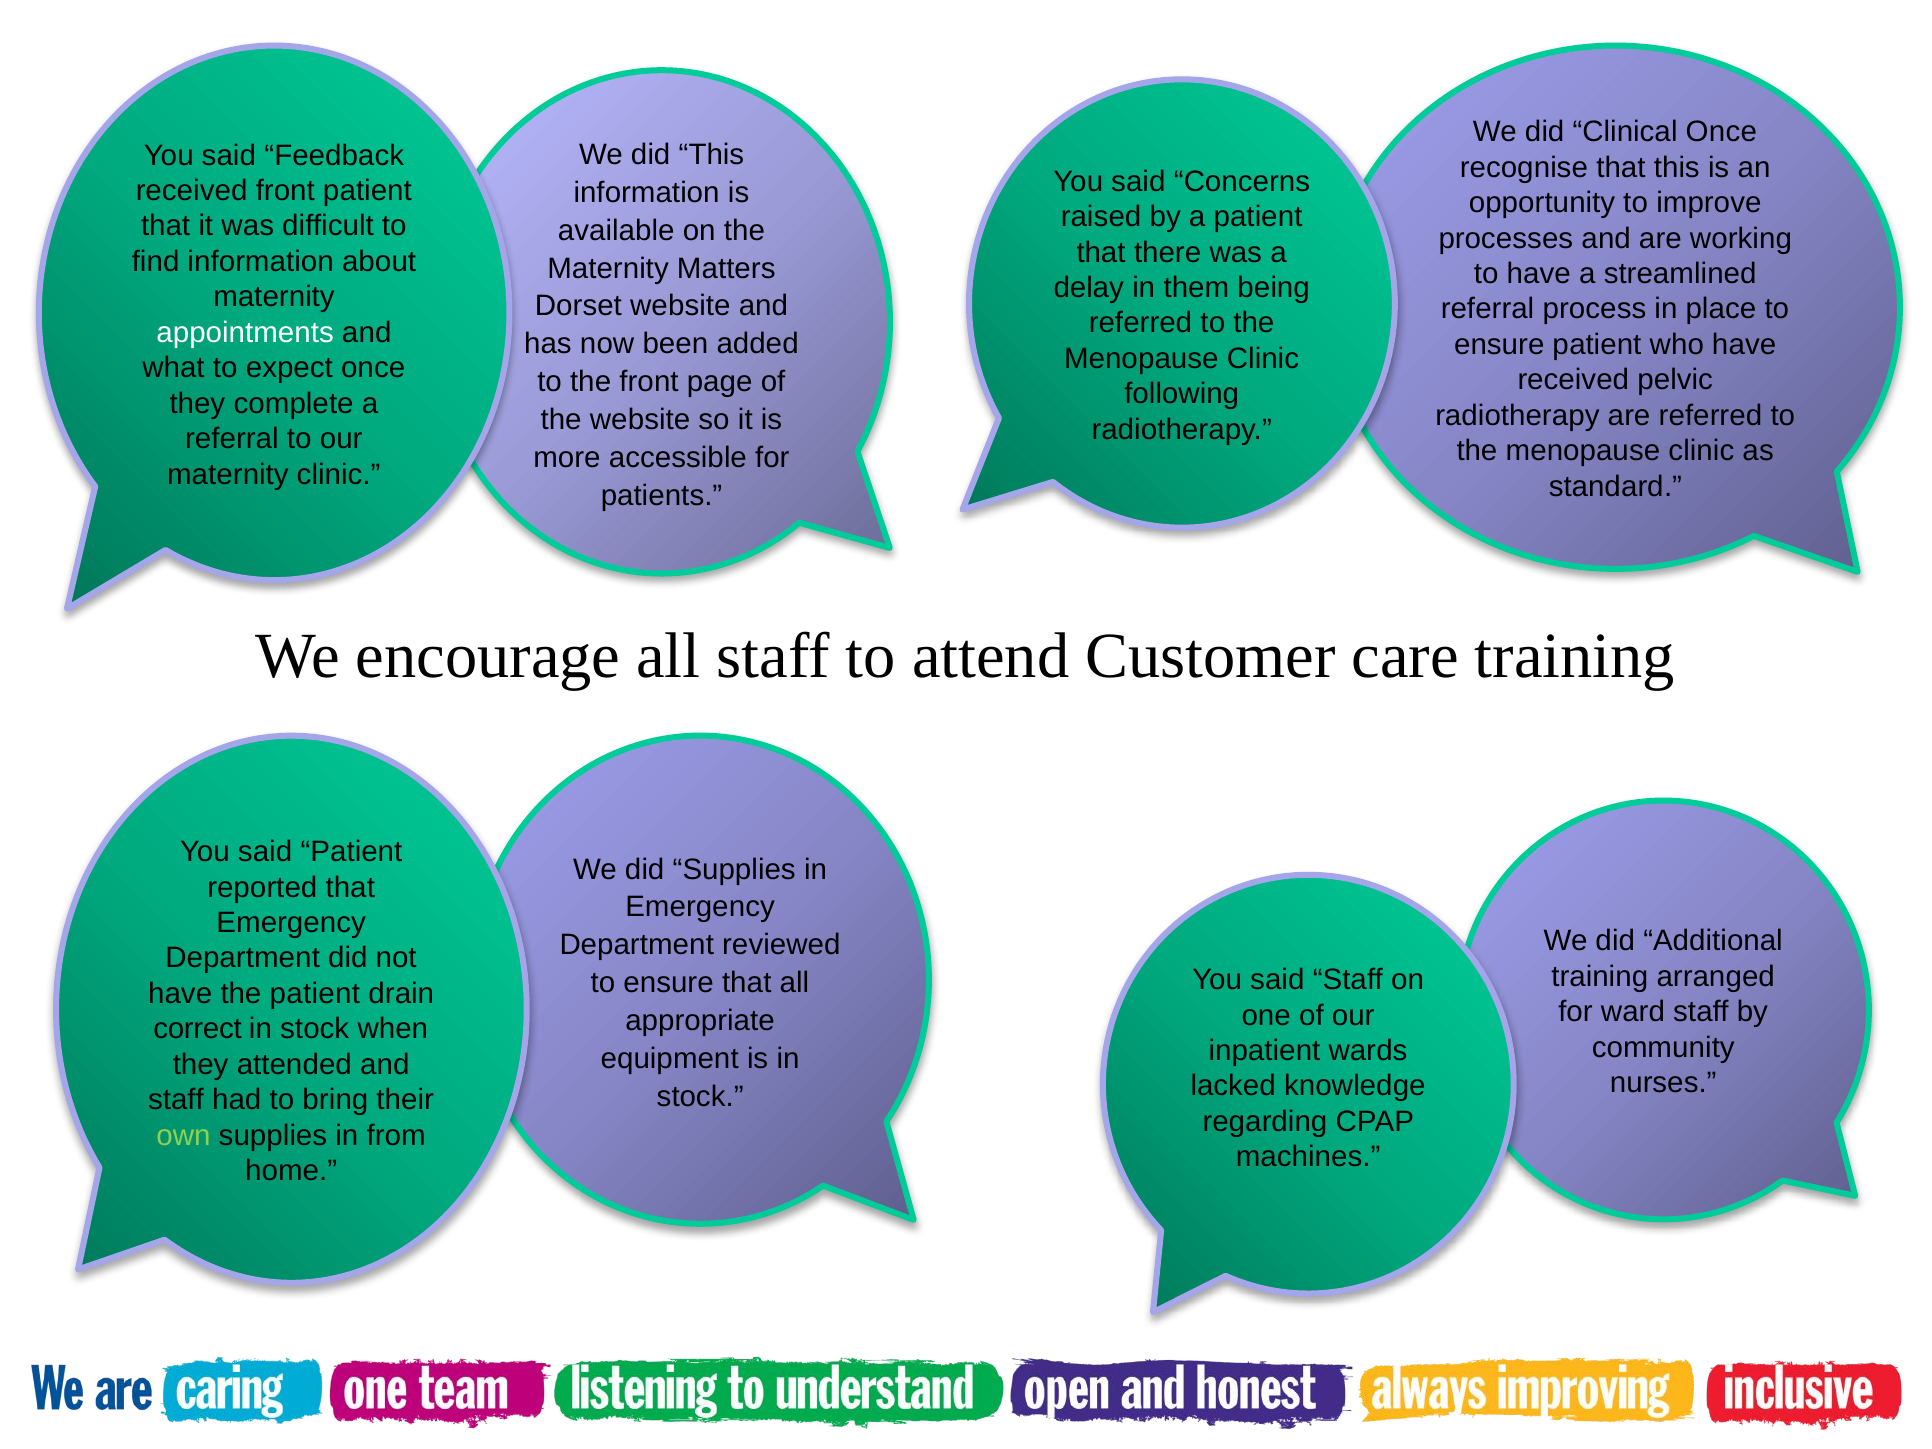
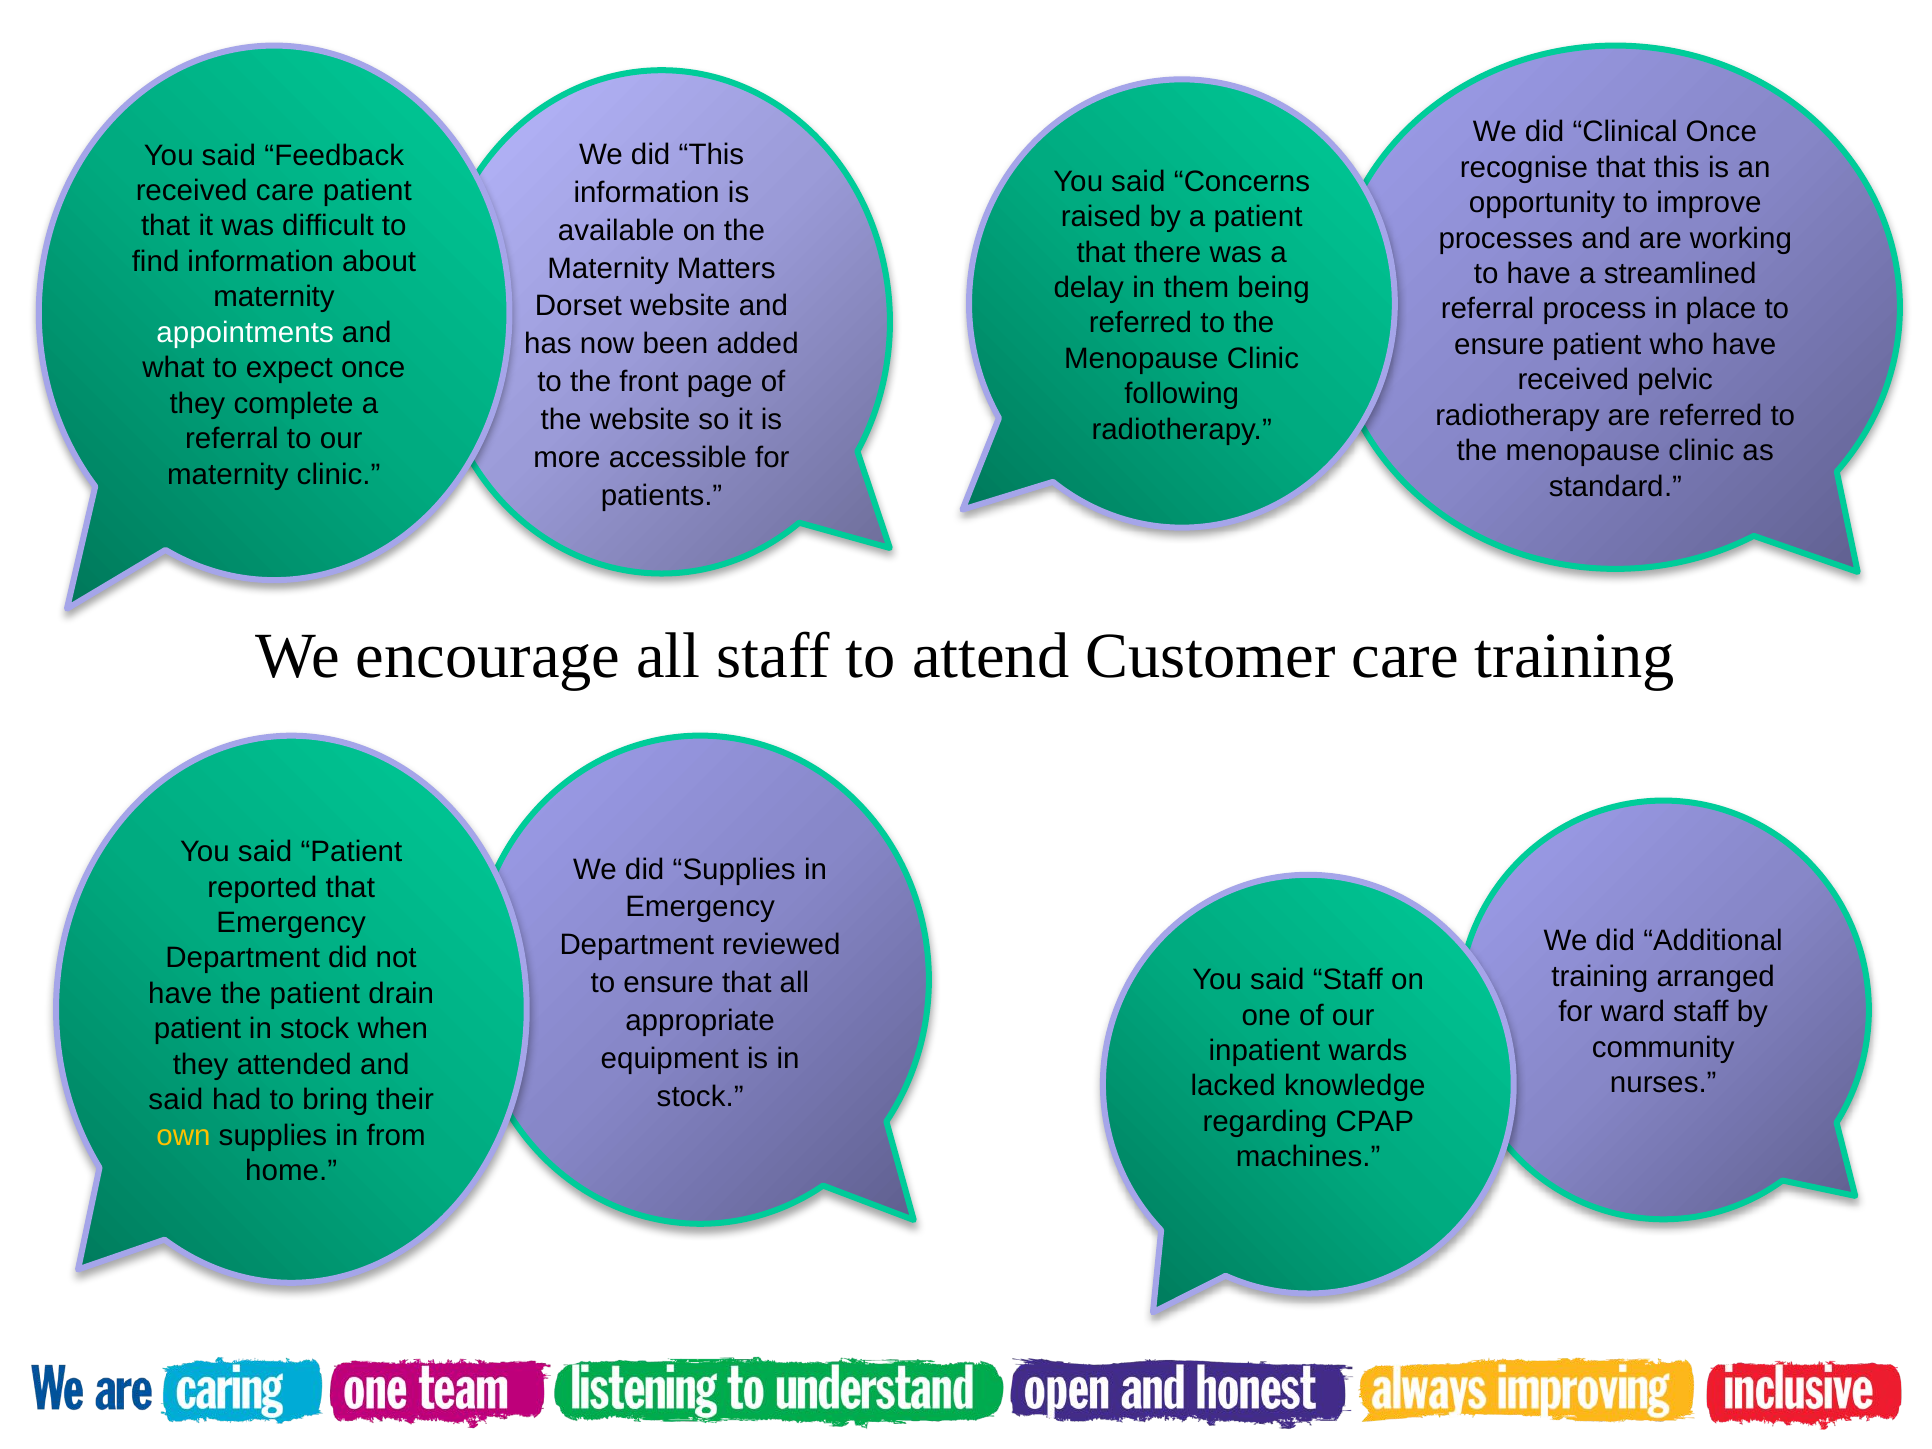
received front: front -> care
correct at (198, 1029): correct -> patient
staff at (176, 1100): staff -> said
own colour: light green -> yellow
